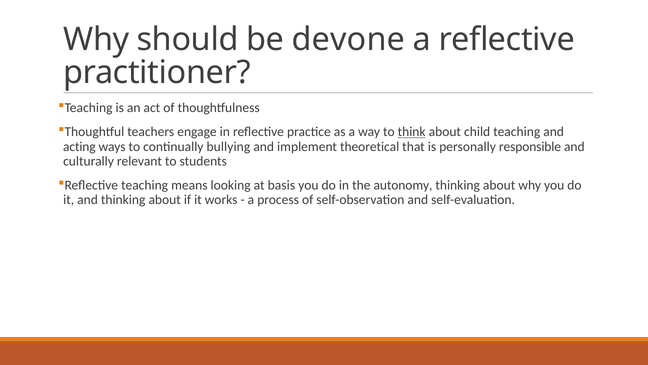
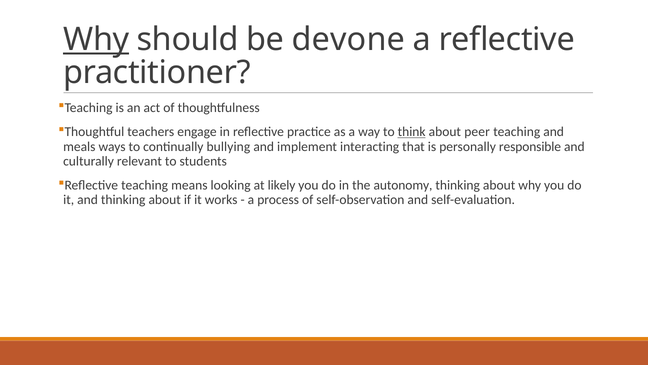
Why at (96, 40) underline: none -> present
child: child -> peer
acting: acting -> meals
theoretical: theoretical -> interacting
basis: basis -> likely
